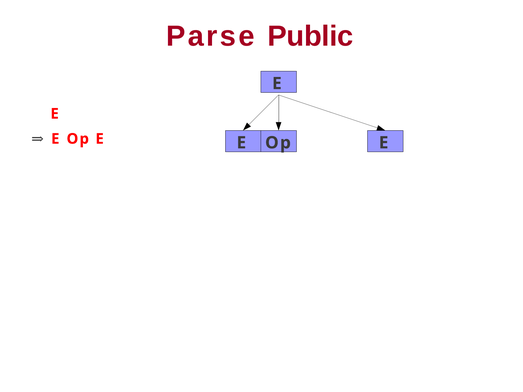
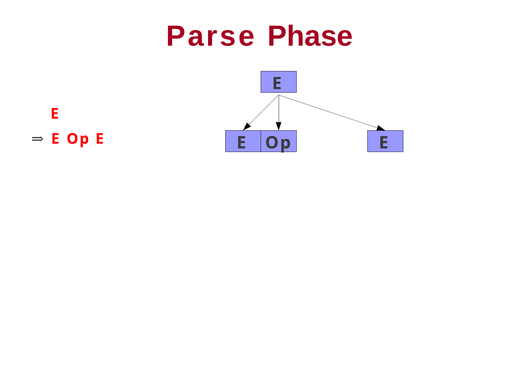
Public: Public -> Phase
